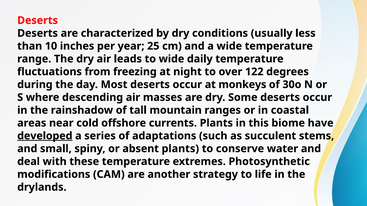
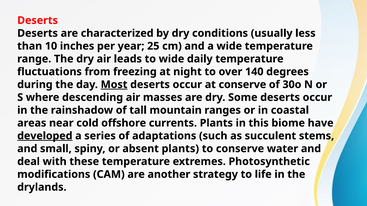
122: 122 -> 140
Most underline: none -> present
at monkeys: monkeys -> conserve
